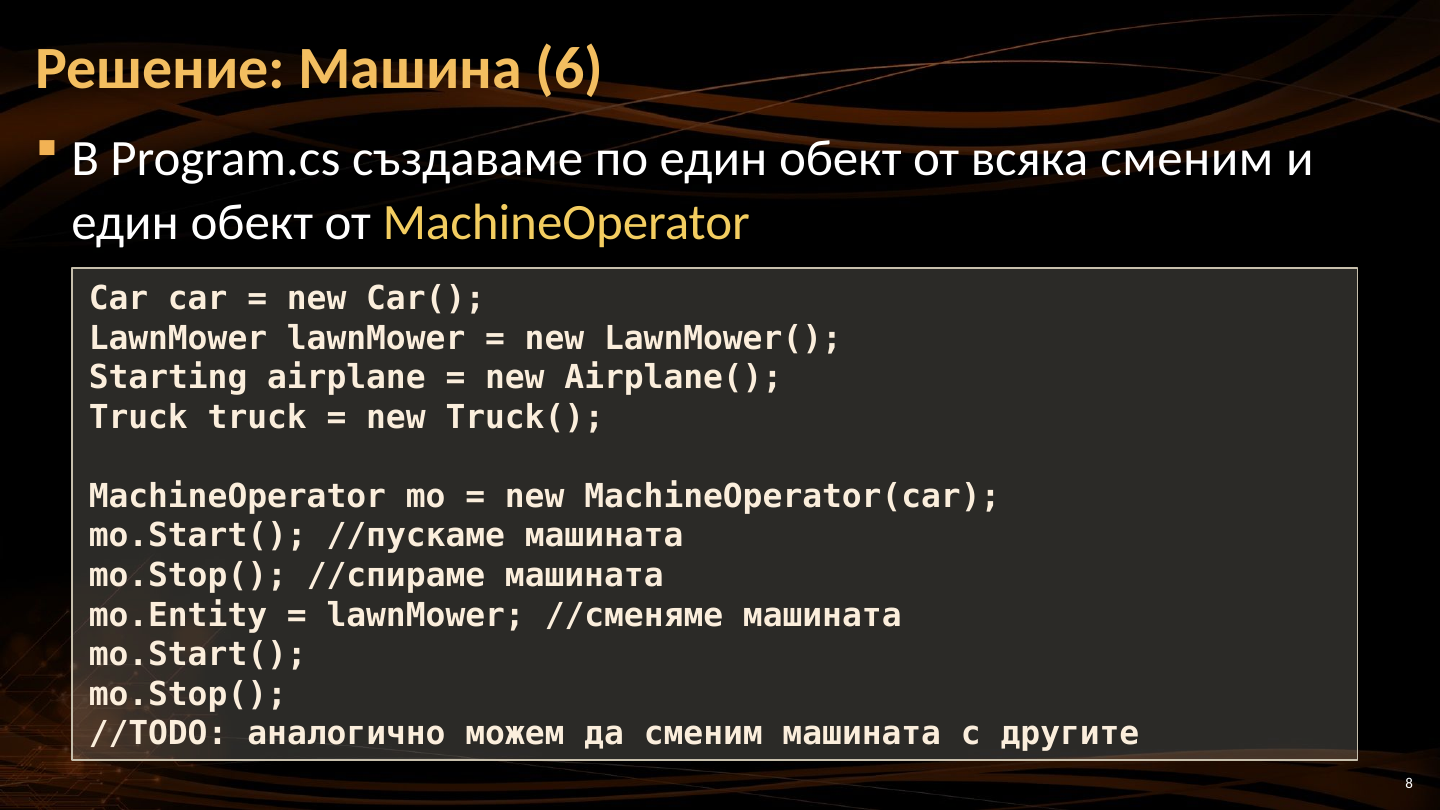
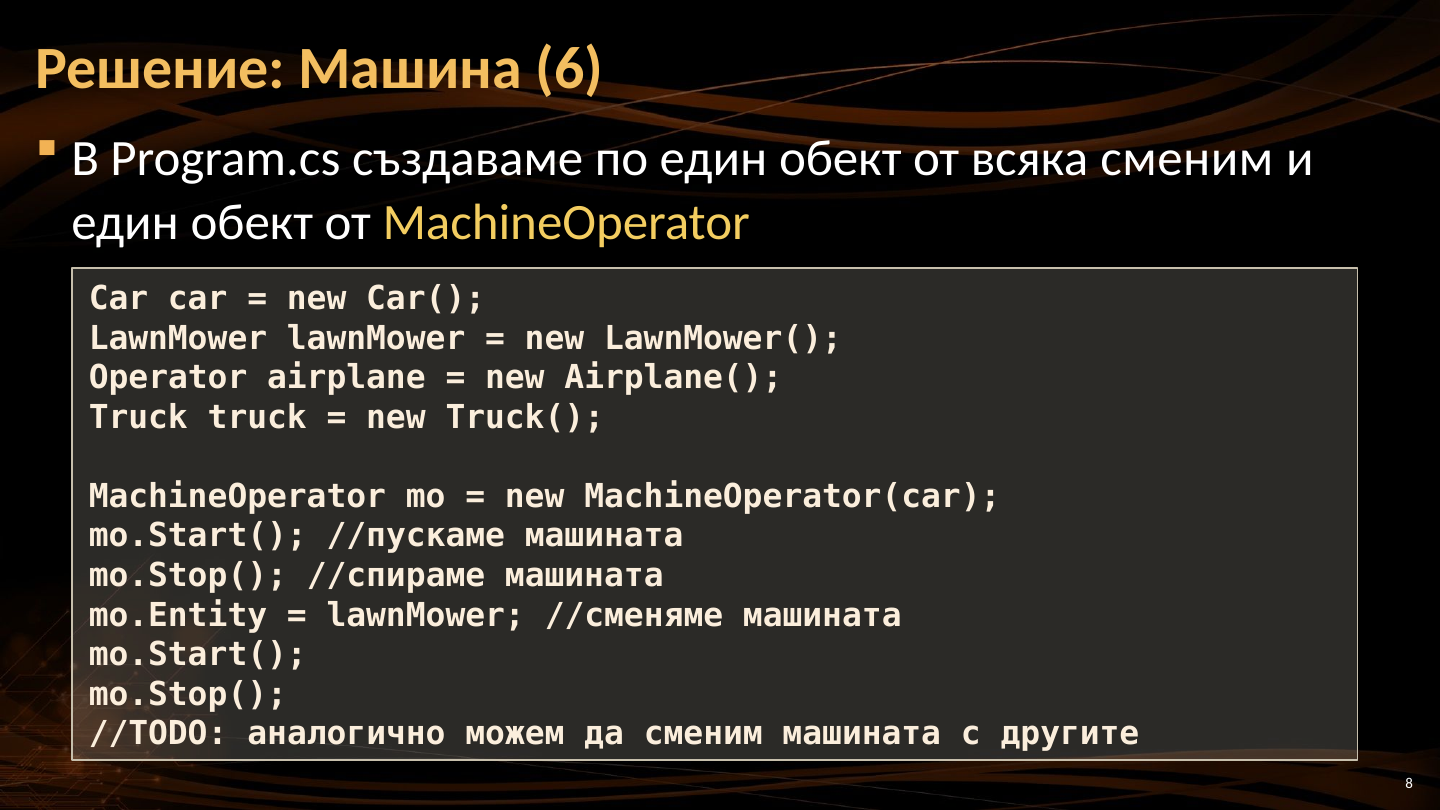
Starting: Starting -> Operator
